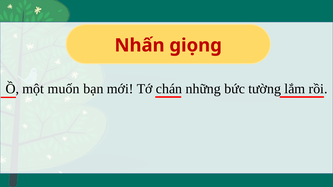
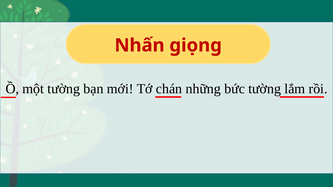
một muốn: muốn -> tường
